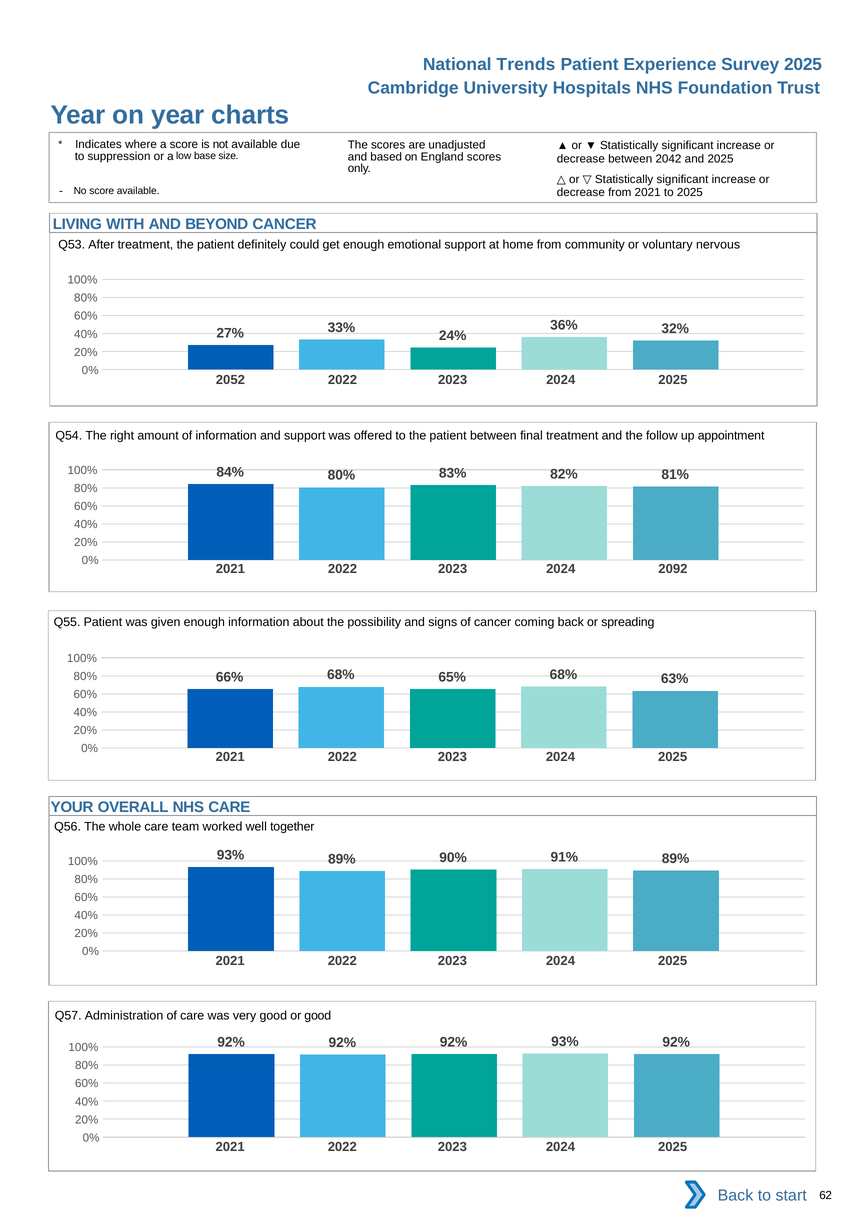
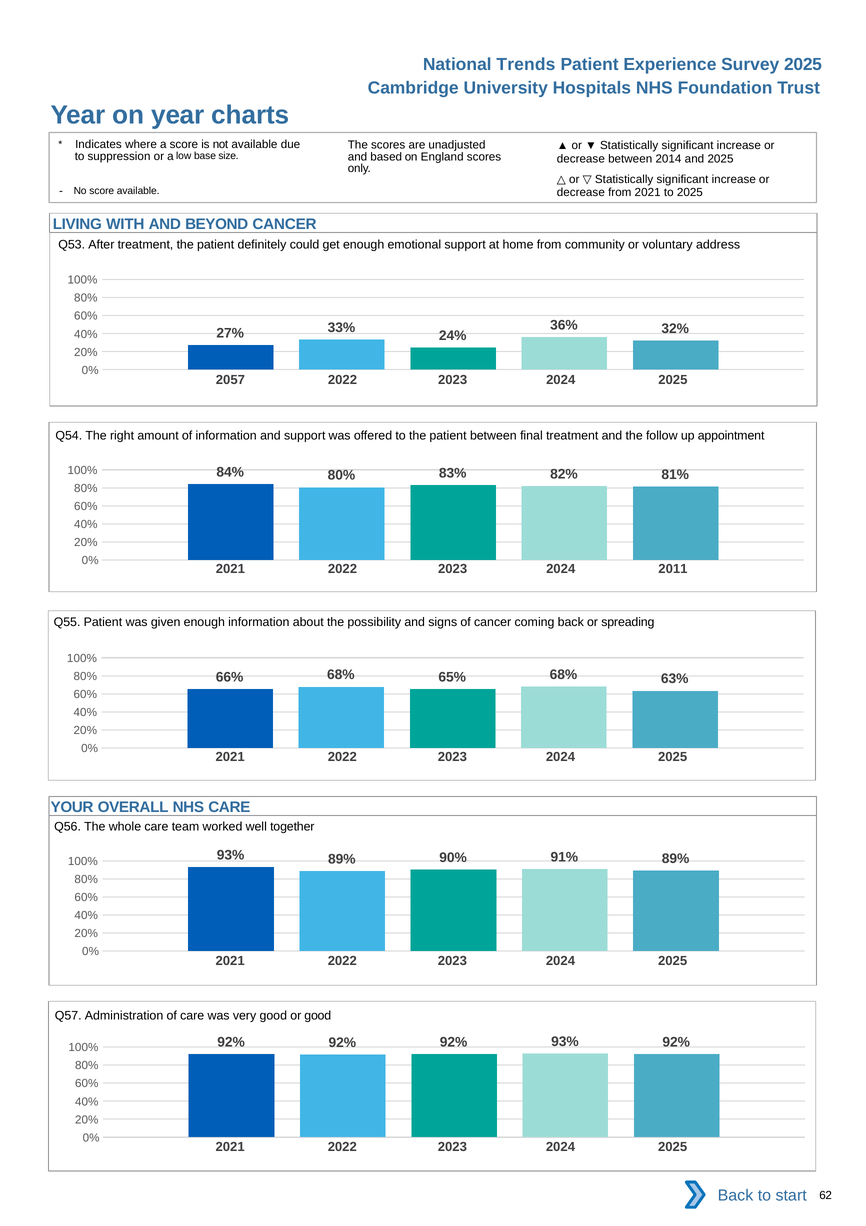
2042: 2042 -> 2014
nervous: nervous -> address
2052: 2052 -> 2057
2092: 2092 -> 2011
